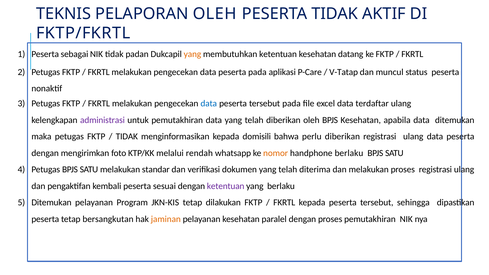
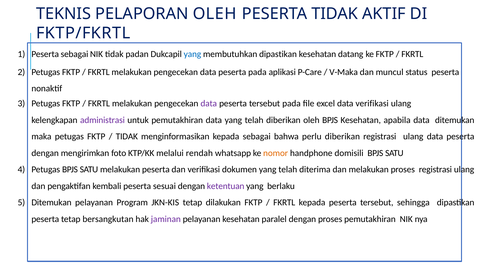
yang at (192, 54) colour: orange -> blue
membutuhkan ketentuan: ketentuan -> dipastikan
V-Tatap: V-Tatap -> V-Maka
data at (209, 104) colour: blue -> purple
data terdaftar: terdaftar -> verifikasi
kepada domisili: domisili -> sebagai
handphone berlaku: berlaku -> domisili
melakukan standar: standar -> peserta
jaminan colour: orange -> purple
